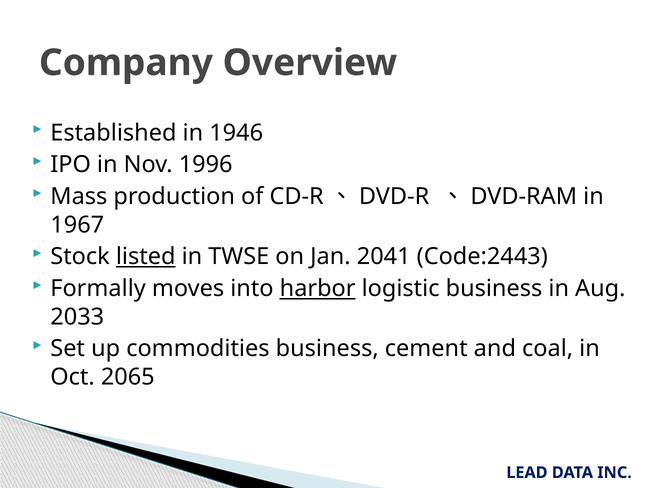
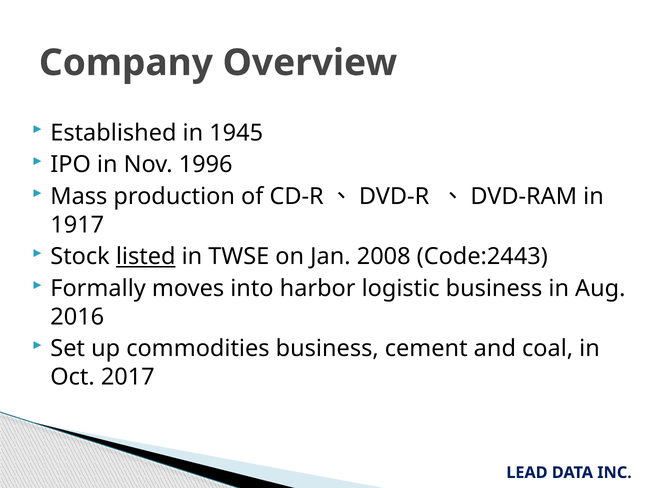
1946: 1946 -> 1945
1967: 1967 -> 1917
2041: 2041 -> 2008
harbor underline: present -> none
2033: 2033 -> 2016
2065: 2065 -> 2017
